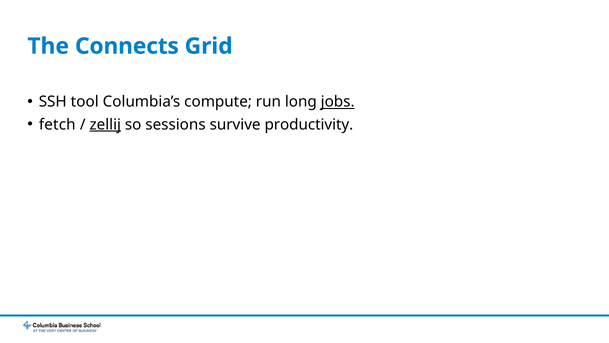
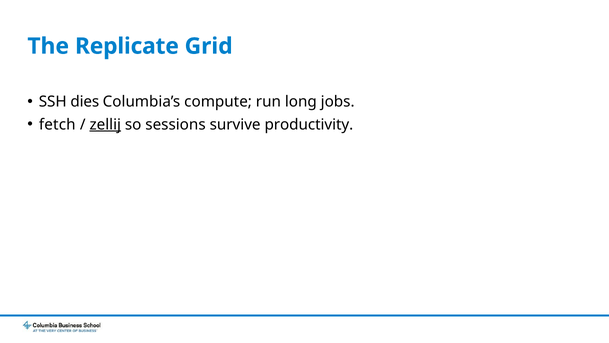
Connects: Connects -> Replicate
tool: tool -> dies
jobs underline: present -> none
